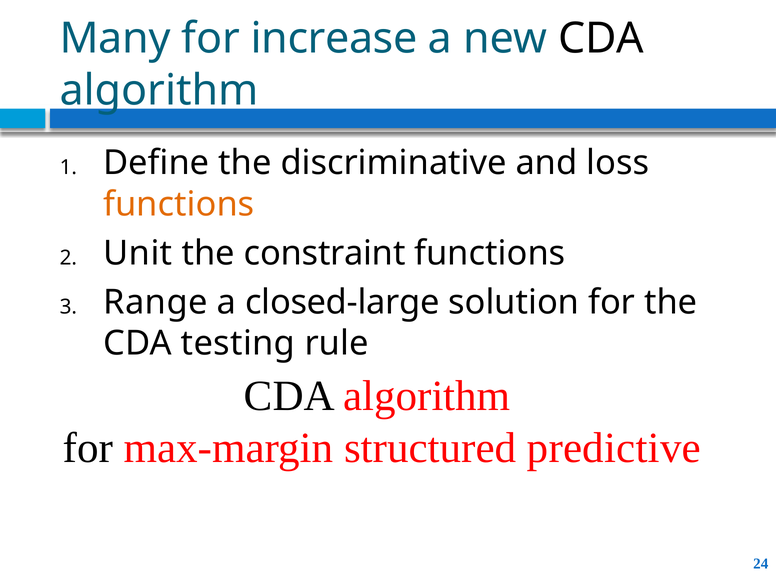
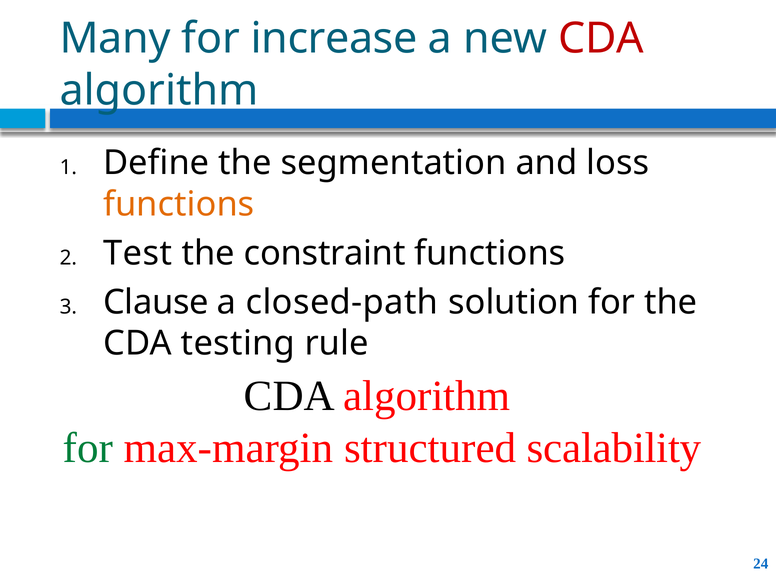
CDA at (601, 39) colour: black -> red
discriminative: discriminative -> segmentation
Unit: Unit -> Test
Range: Range -> Clause
closed-large: closed-large -> closed-path
for at (88, 448) colour: black -> green
predictive: predictive -> scalability
